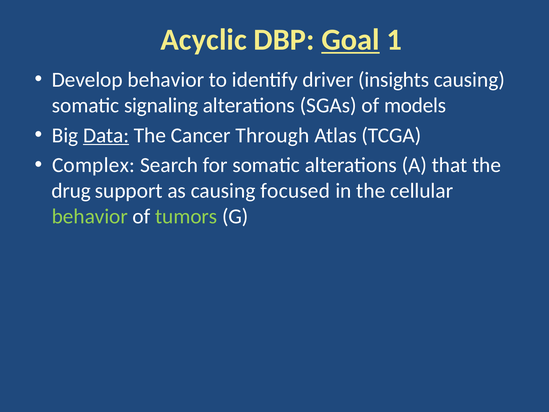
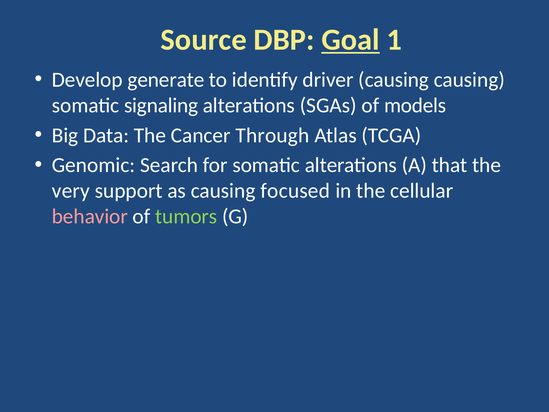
Acyclic: Acyclic -> Source
Develop behavior: behavior -> generate
driver insights: insights -> causing
Data underline: present -> none
Complex: Complex -> Genomic
drug: drug -> very
behavior at (90, 216) colour: light green -> pink
